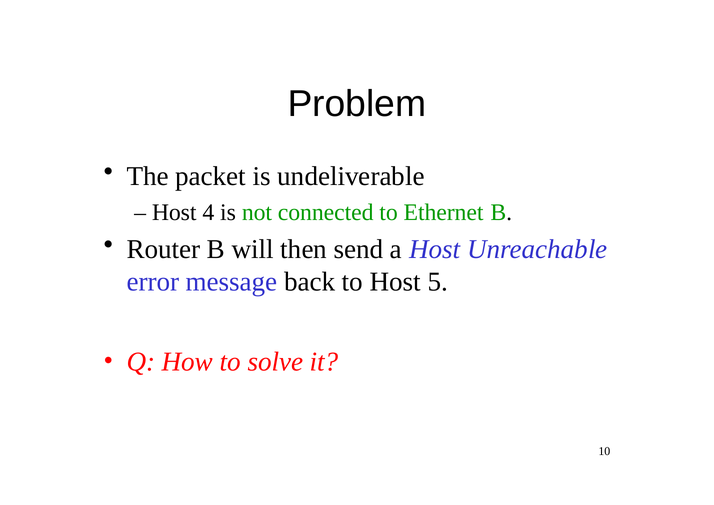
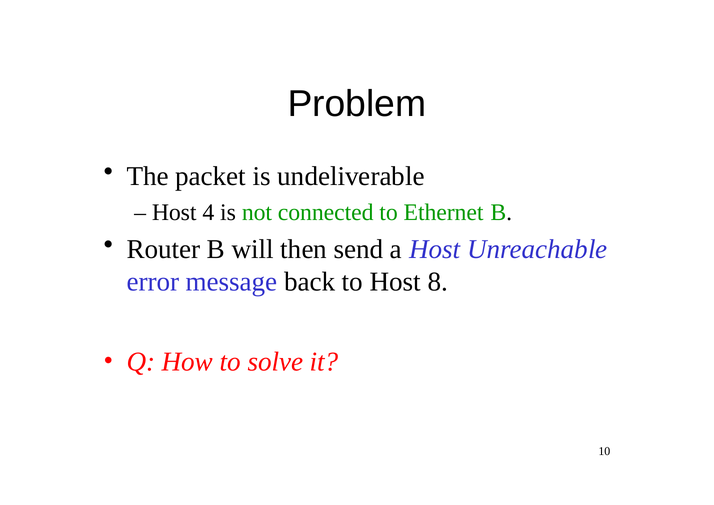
5: 5 -> 8
